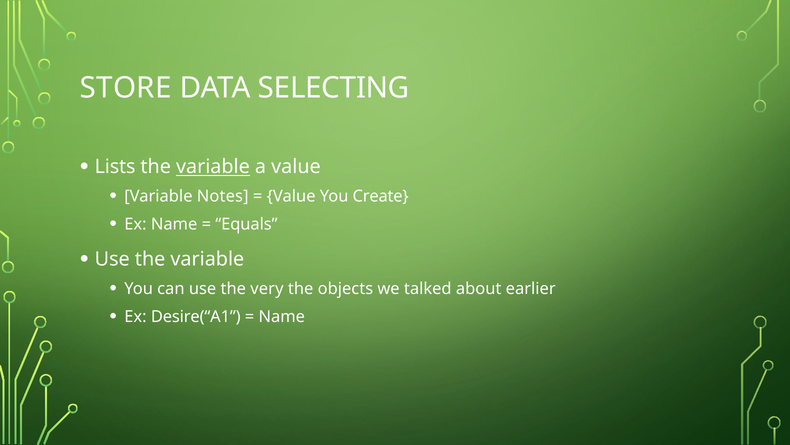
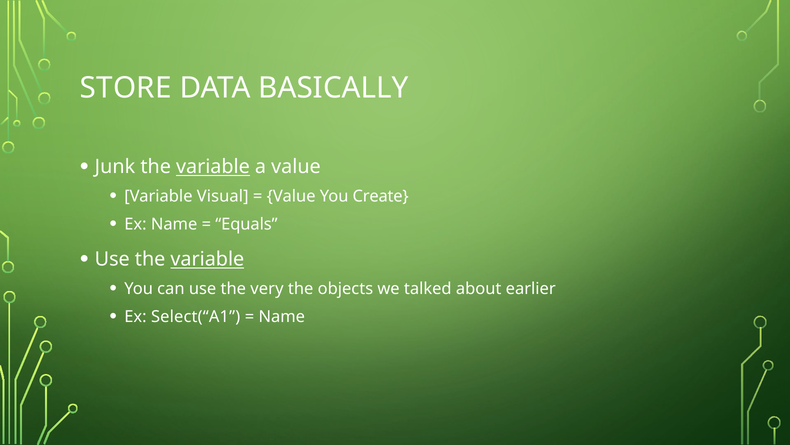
SELECTING: SELECTING -> BASICALLY
Lists: Lists -> Junk
Notes: Notes -> Visual
variable at (207, 259) underline: none -> present
Desire(“A1: Desire(“A1 -> Select(“A1
